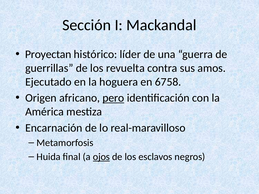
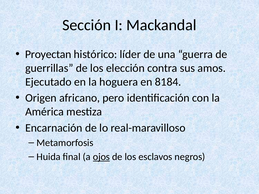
revuelta: revuelta -> elección
6758: 6758 -> 8184
pero underline: present -> none
